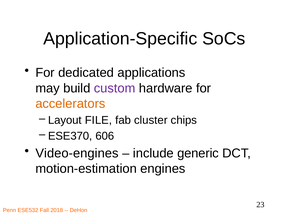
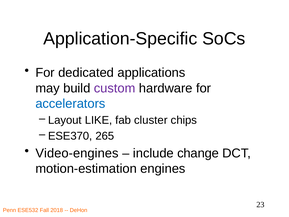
accelerators colour: orange -> blue
FILE: FILE -> LIKE
606: 606 -> 265
generic: generic -> change
